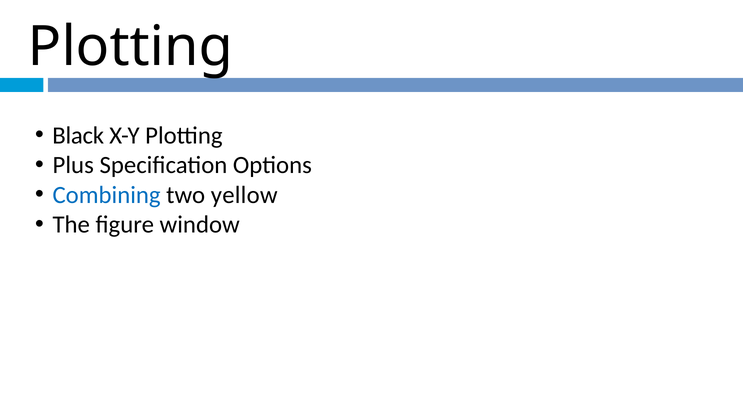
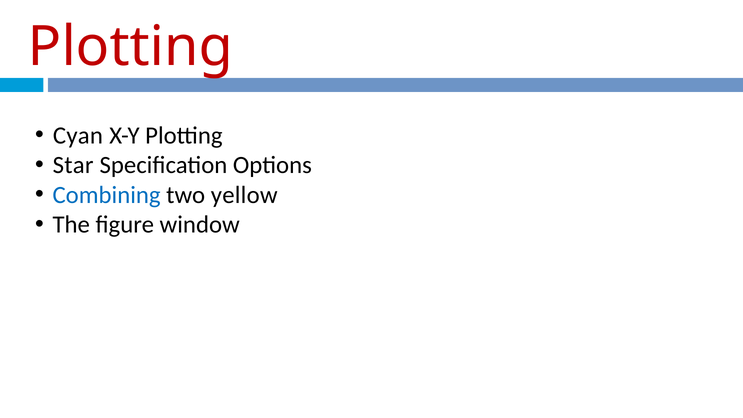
Plotting at (130, 47) colour: black -> red
Black: Black -> Cyan
Plus: Plus -> Star
